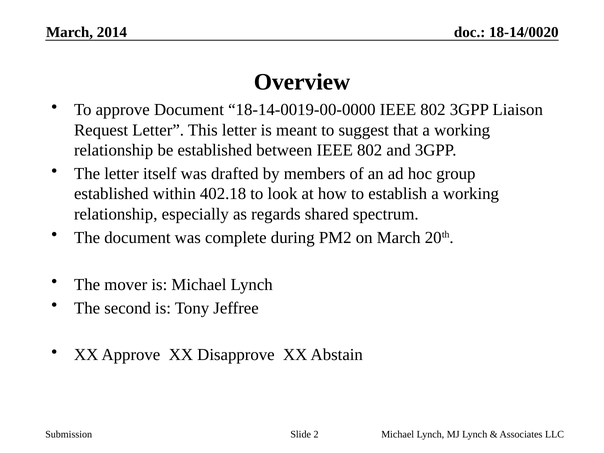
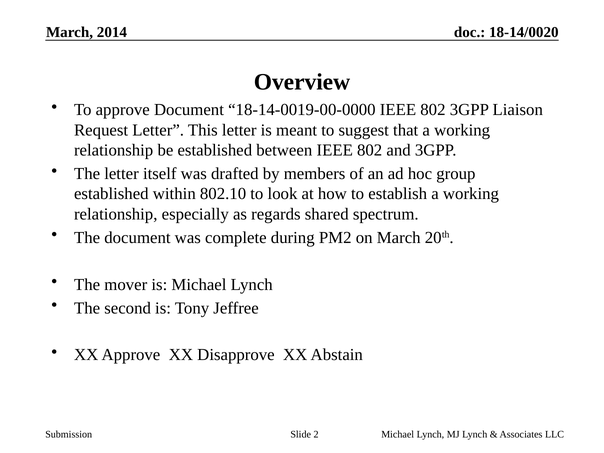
402.18: 402.18 -> 802.10
